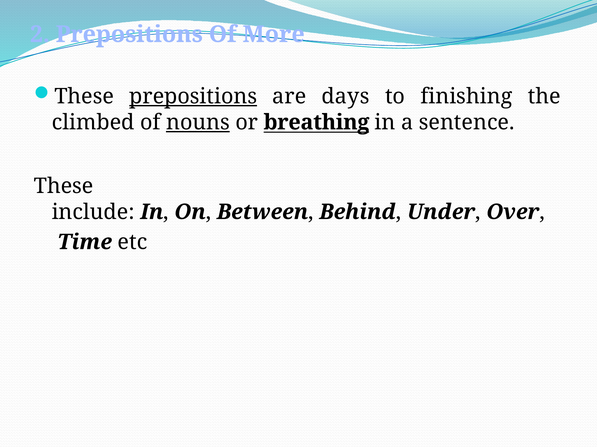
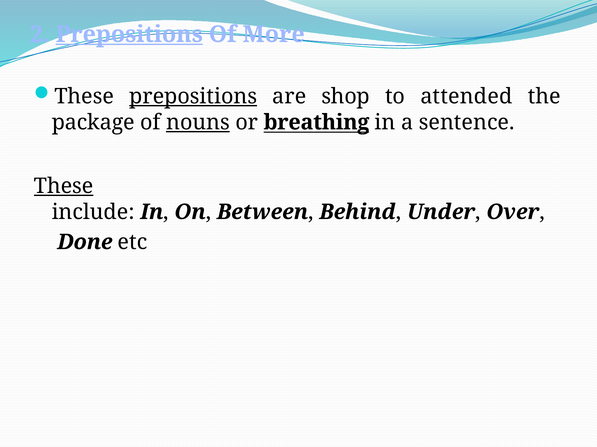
Prepositions at (129, 34) underline: none -> present
days: days -> shop
finishing: finishing -> attended
climbed: climbed -> package
These at (64, 186) underline: none -> present
Time: Time -> Done
